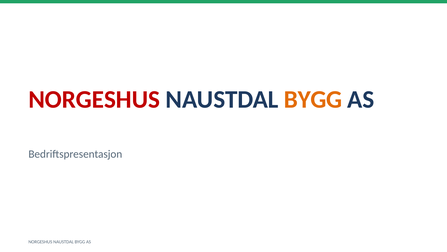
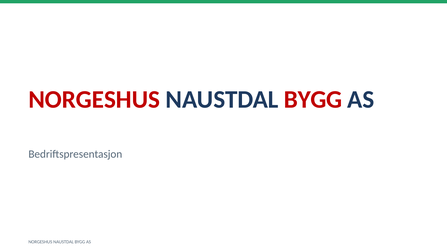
BYGG at (313, 99) colour: orange -> red
